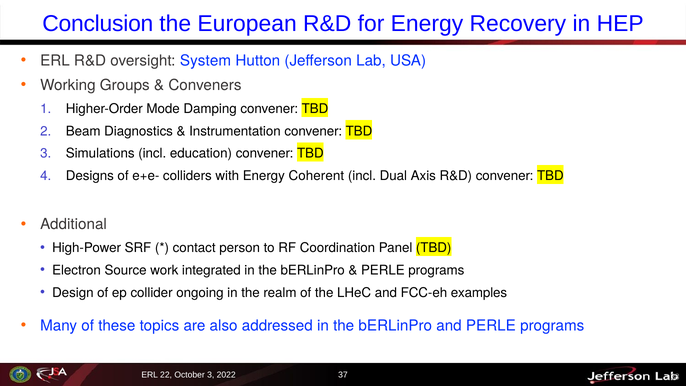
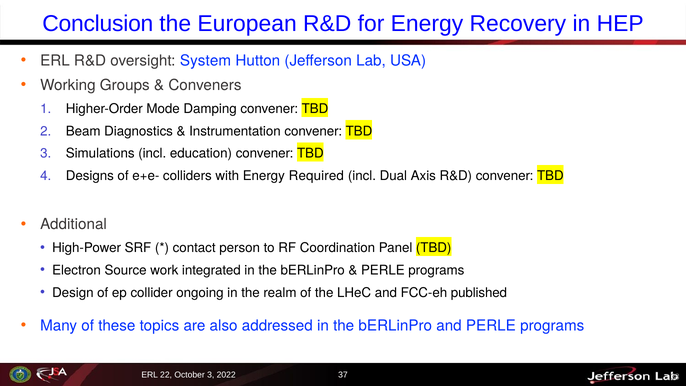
Coherent: Coherent -> Required
examples: examples -> published
